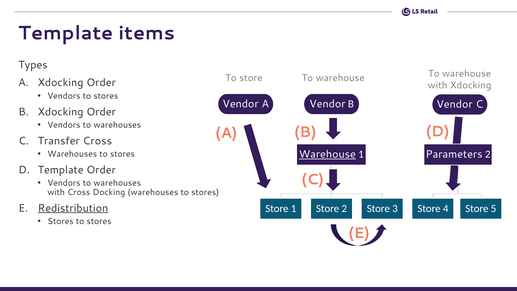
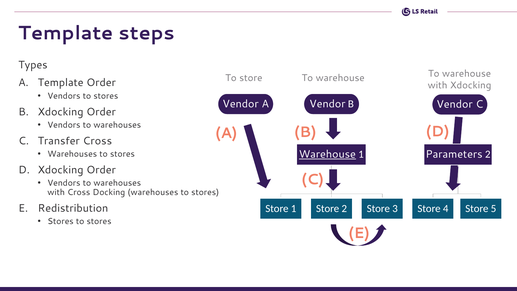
items: items -> steps
A Xdocking: Xdocking -> Template
D Template: Template -> Xdocking
Redistribution underline: present -> none
